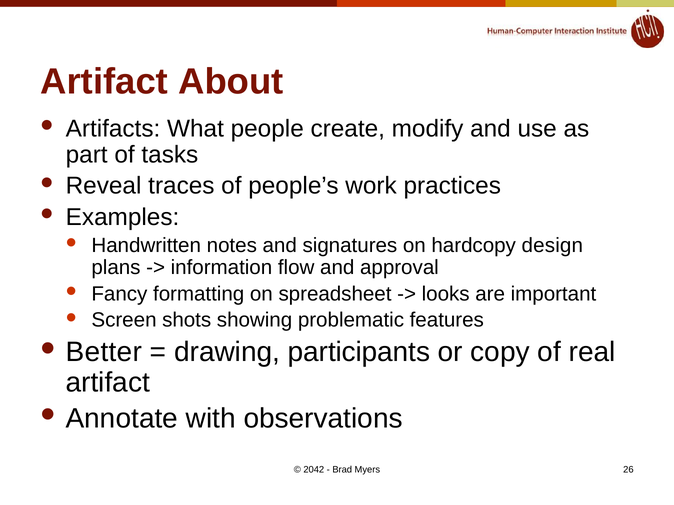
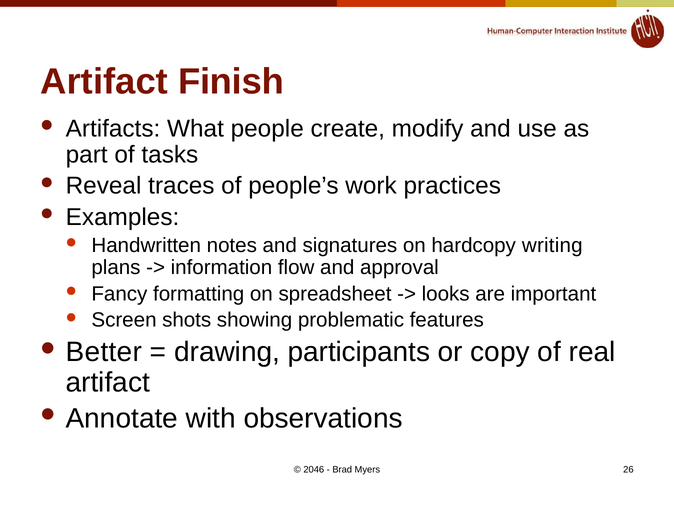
About: About -> Finish
design: design -> writing
2042: 2042 -> 2046
